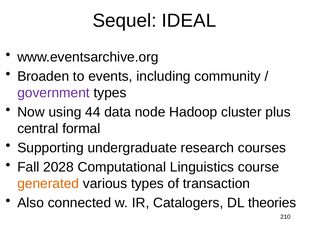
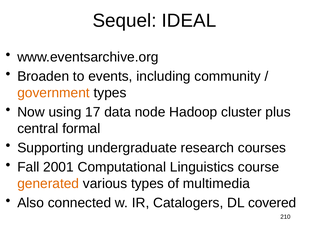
government colour: purple -> orange
44: 44 -> 17
2028: 2028 -> 2001
transaction: transaction -> multimedia
theories: theories -> covered
